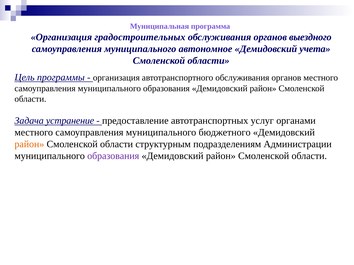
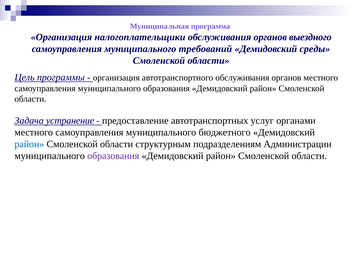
градостроительных: градостроительных -> налогоплательщики
автономное: автономное -> требований
учета: учета -> среды
район at (29, 144) colour: orange -> blue
